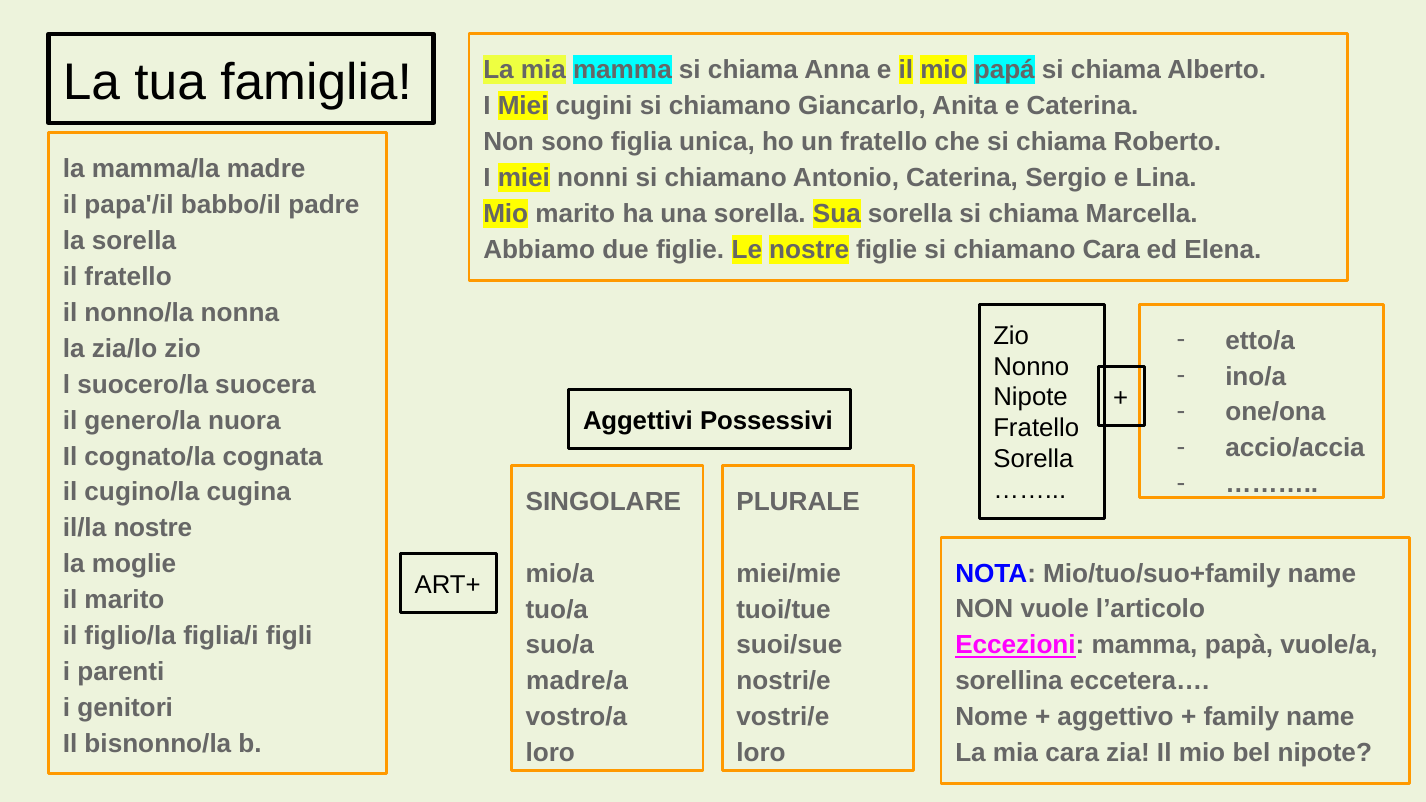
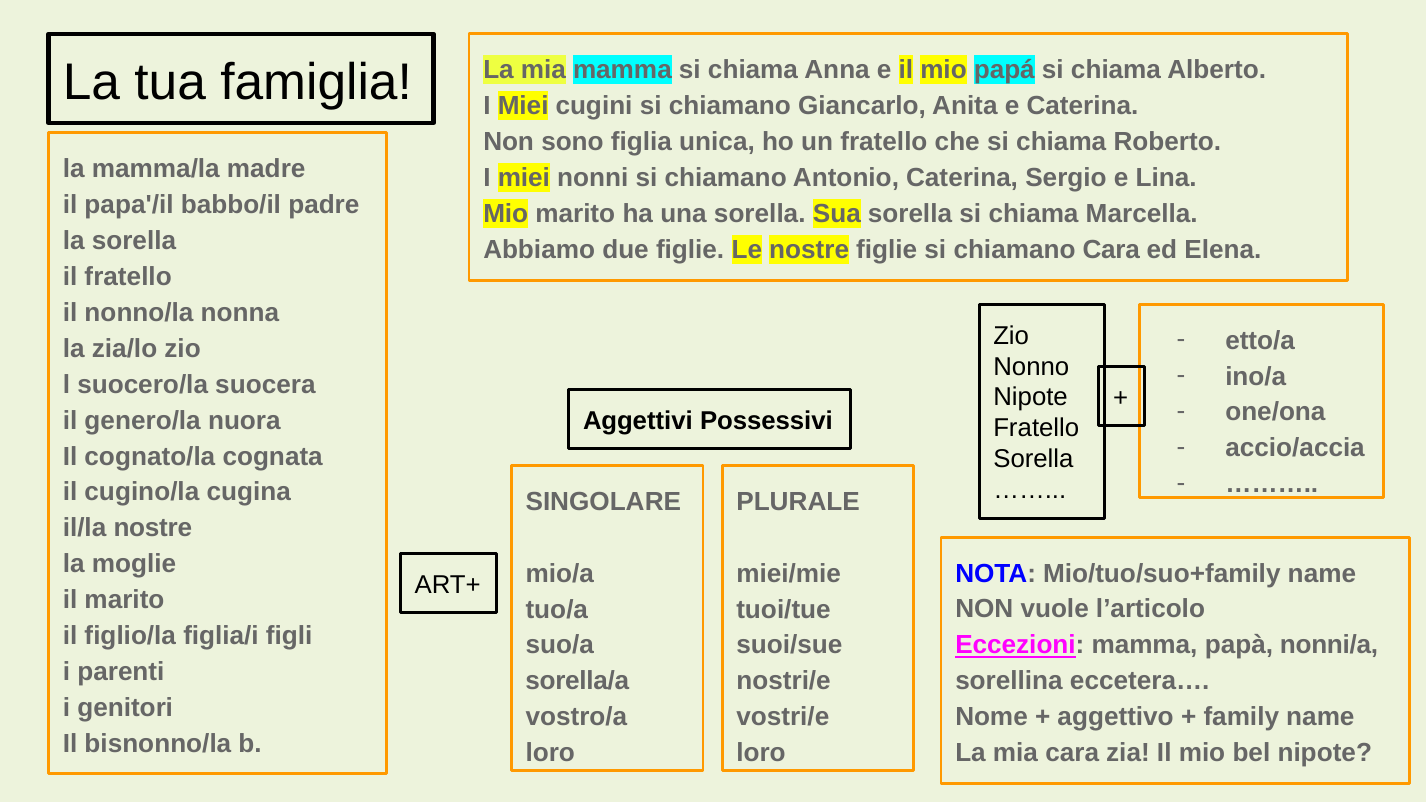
vuole/a: vuole/a -> nonni/a
madre/a: madre/a -> sorella/a
